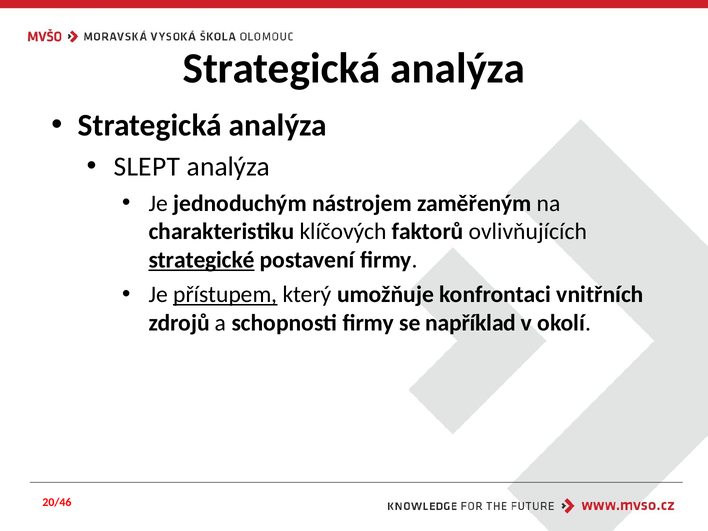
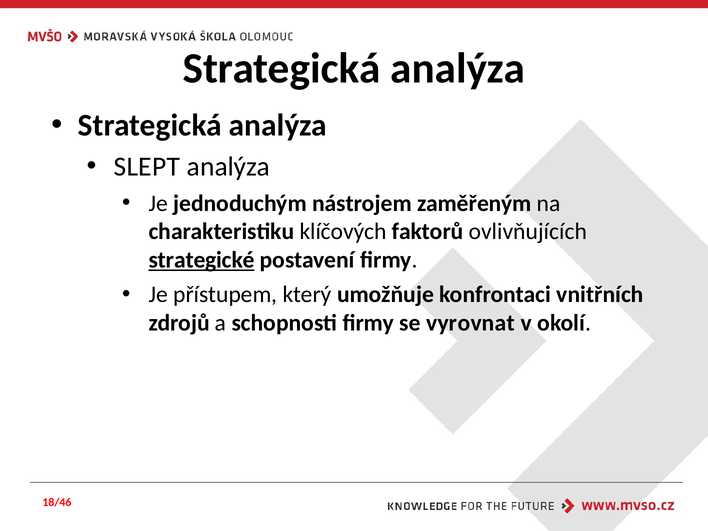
přístupem underline: present -> none
například: například -> vyrovnat
20/46: 20/46 -> 18/46
